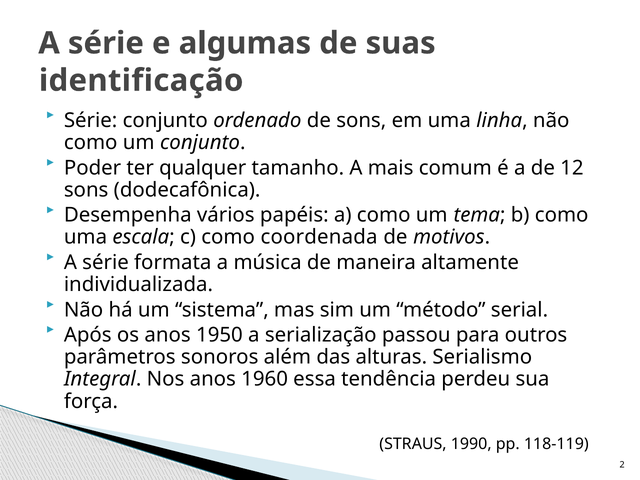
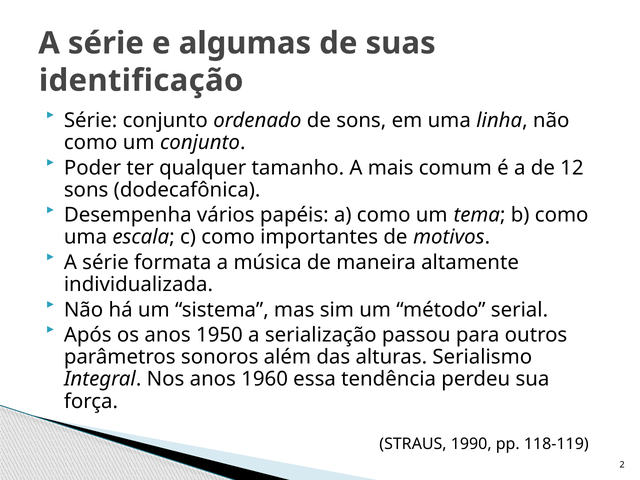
coordenada: coordenada -> importantes
